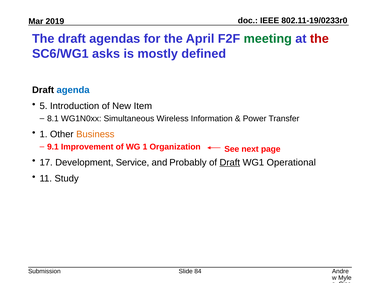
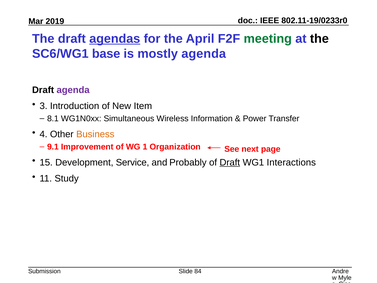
agendas underline: none -> present
the at (319, 39) colour: red -> black
asks: asks -> base
mostly defined: defined -> agenda
agenda at (73, 90) colour: blue -> purple
5: 5 -> 3
1 at (44, 134): 1 -> 4
17: 17 -> 15
Operational: Operational -> Interactions
